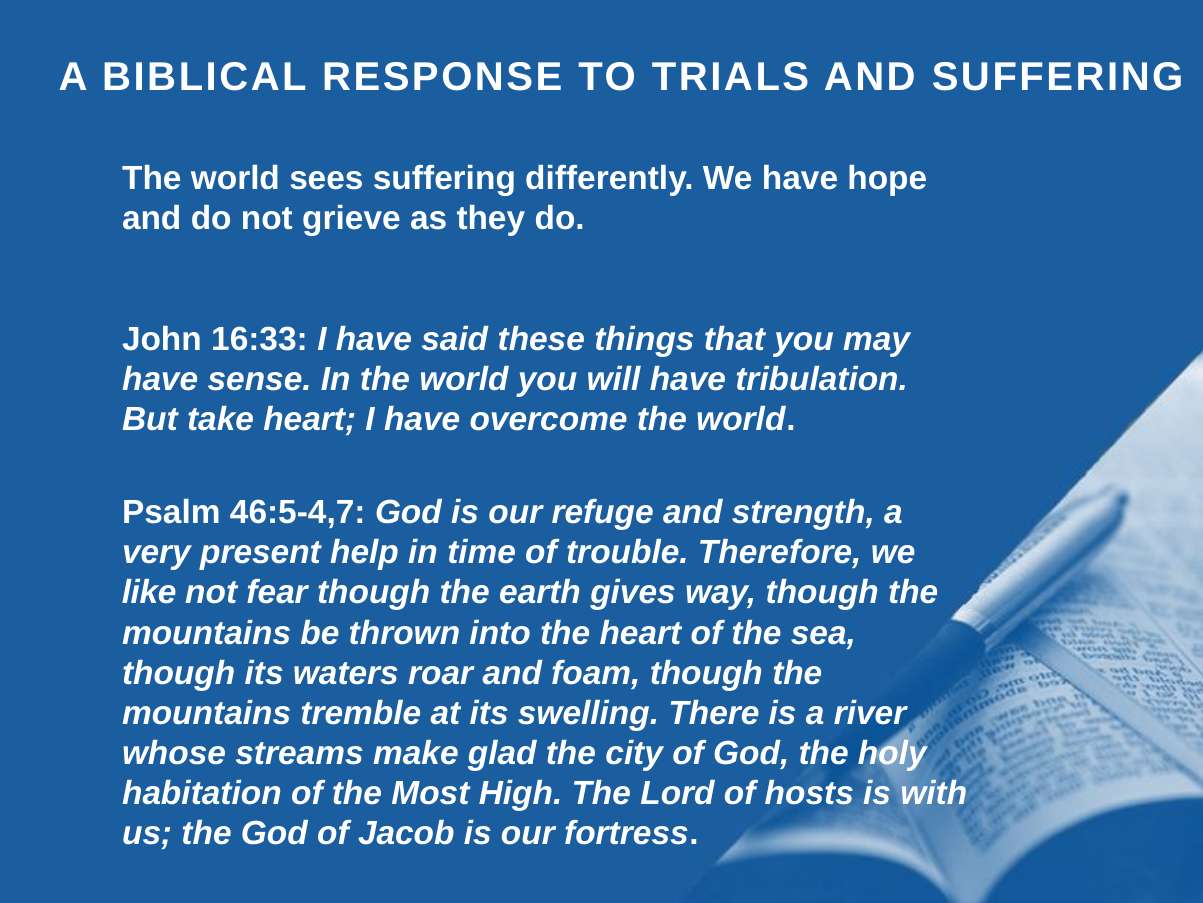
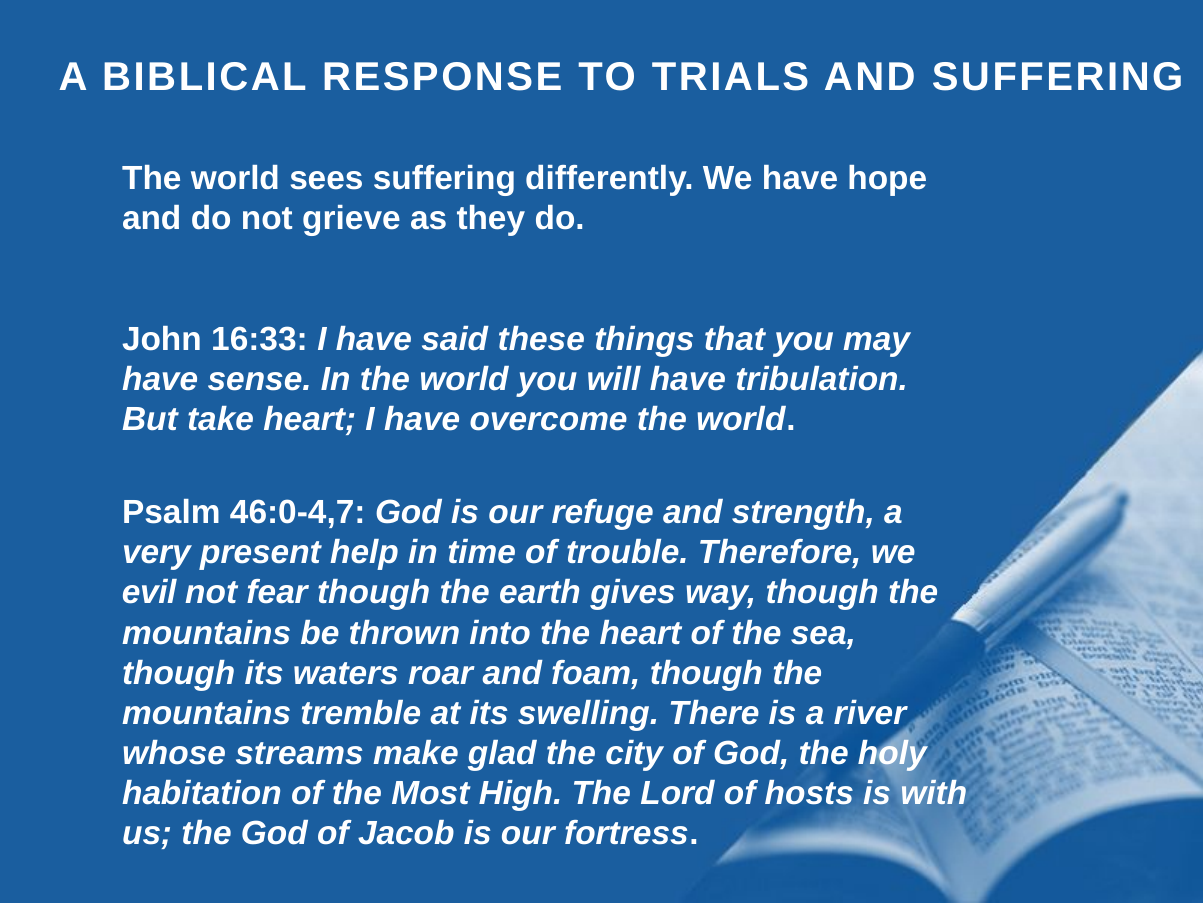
46:5-4,7: 46:5-4,7 -> 46:0-4,7
like: like -> evil
